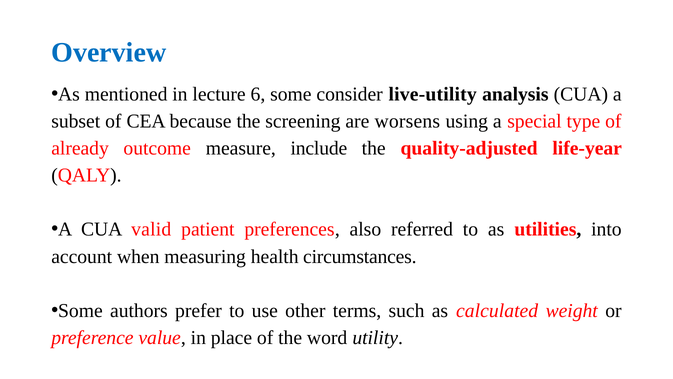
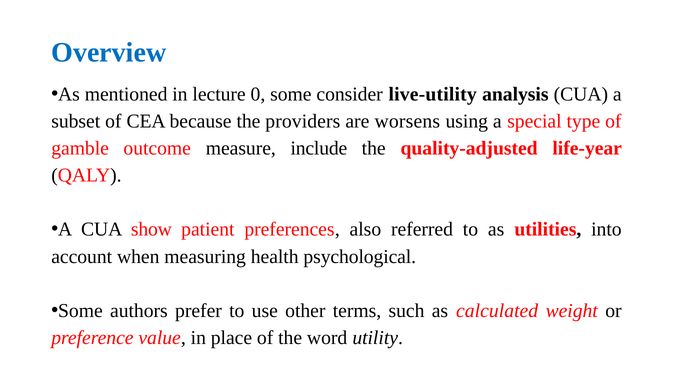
6: 6 -> 0
screening: screening -> providers
already: already -> gamble
valid: valid -> show
circumstances: circumstances -> psychological
